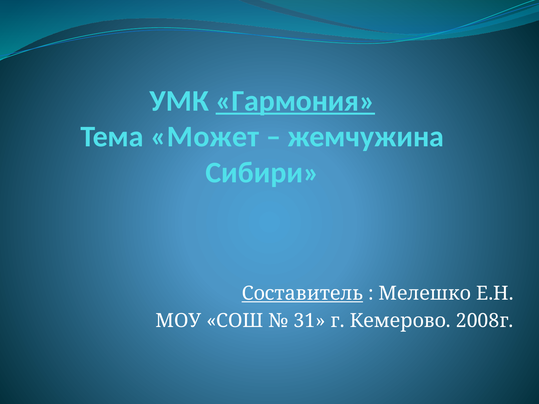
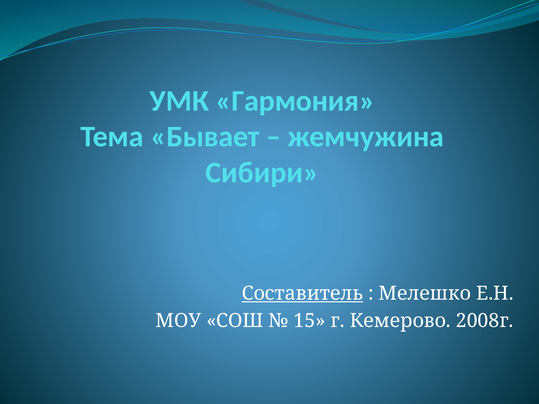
Гармония underline: present -> none
Может: Может -> Бывает
31: 31 -> 15
